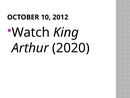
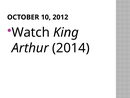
2020: 2020 -> 2014
